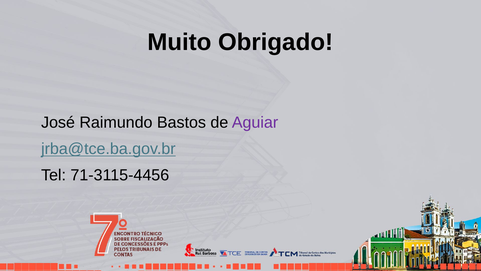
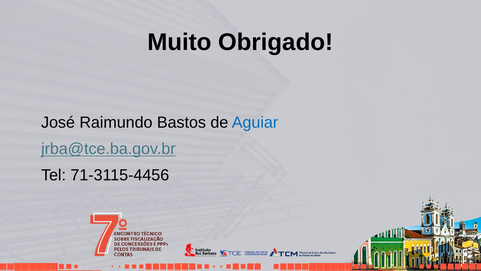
Aguiar colour: purple -> blue
